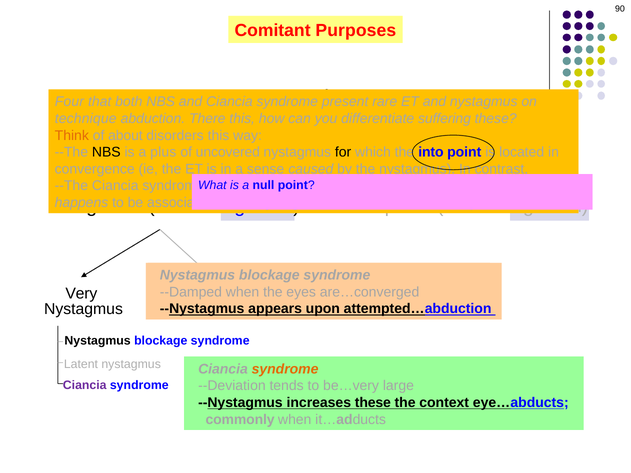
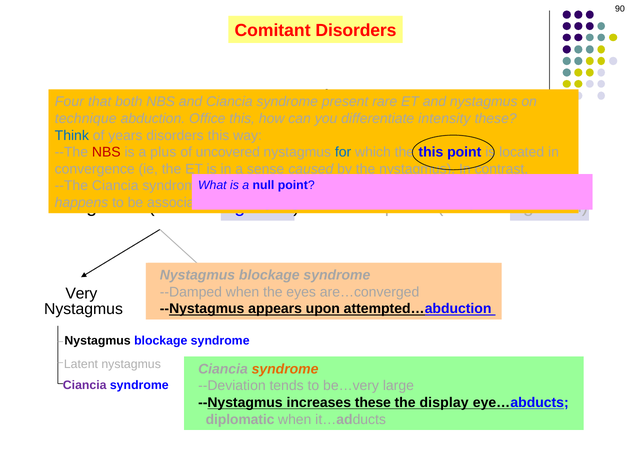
Comitant Purposes: Purposes -> Disorders
There: There -> Office
suffering at (444, 119): suffering -> intensity
Think colour: orange -> blue
about: about -> years
NBS at (106, 152) colour: black -> red
for colour: black -> blue
the into: into -> this
context: context -> display
commonly: commonly -> diplomatic
